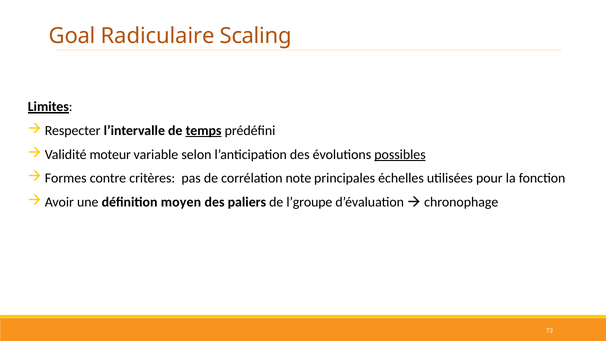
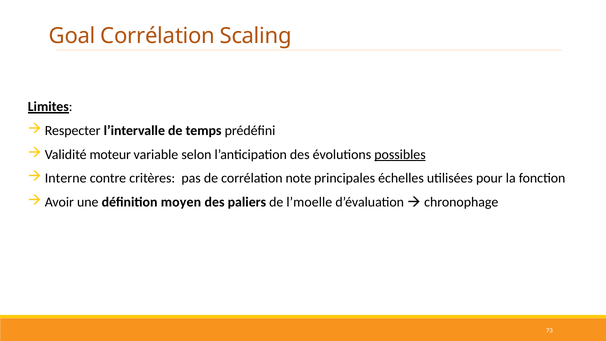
Goal Radiculaire: Radiculaire -> Corrélation
temps underline: present -> none
Formes: Formes -> Interne
l’groupe: l’groupe -> l’moelle
